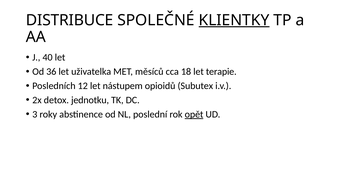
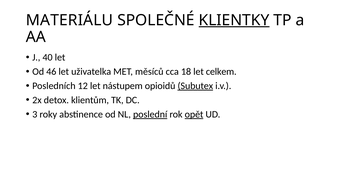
DISTRIBUCE: DISTRIBUCE -> MATERIÁLU
36: 36 -> 46
terapie: terapie -> celkem
Subutex underline: none -> present
jednotku: jednotku -> klientům
poslední underline: none -> present
